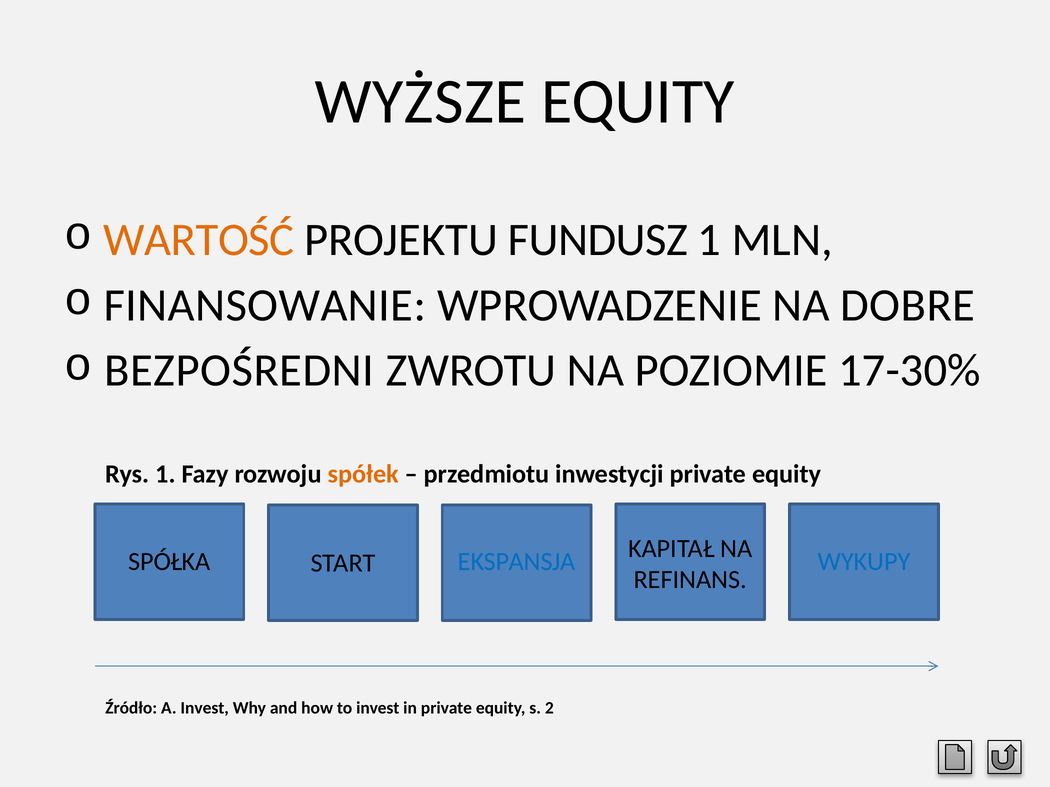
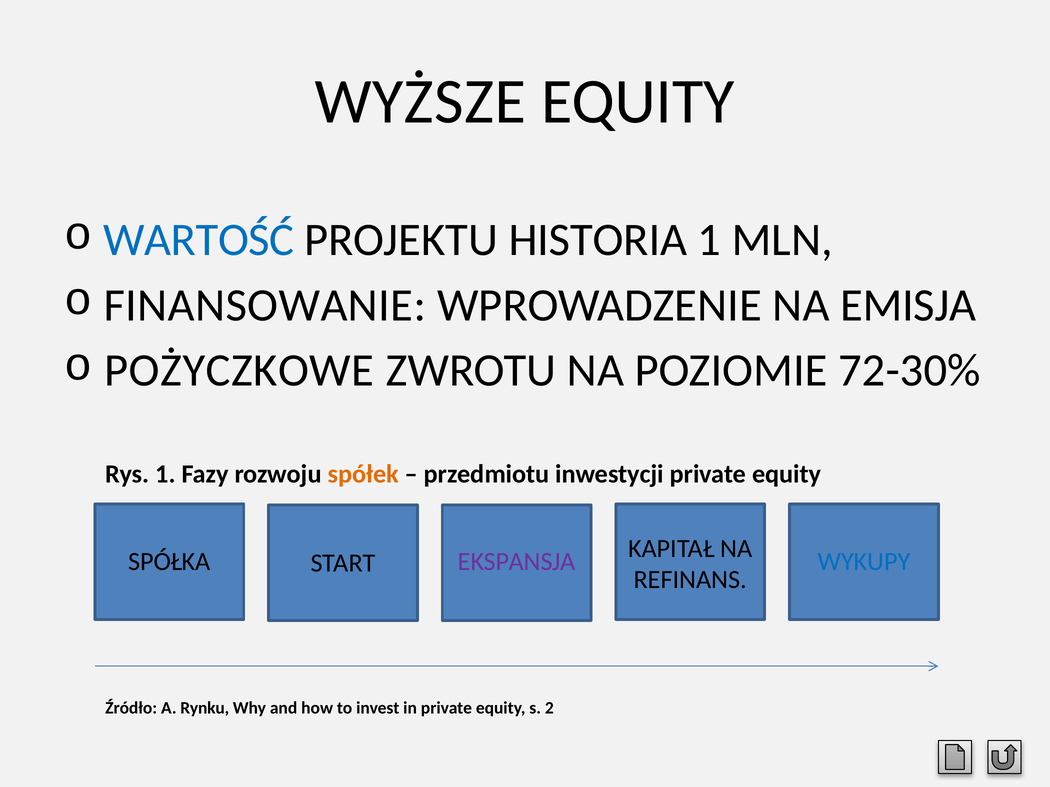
WARTOŚĆ colour: orange -> blue
FUNDUSZ: FUNDUSZ -> HISTORIA
DOBRE: DOBRE -> EMISJA
BEZPOŚREDNI: BEZPOŚREDNI -> POŻYCZKOWE
17-30%: 17-30% -> 72-30%
EKSPANSJA colour: blue -> purple
A Invest: Invest -> Rynku
